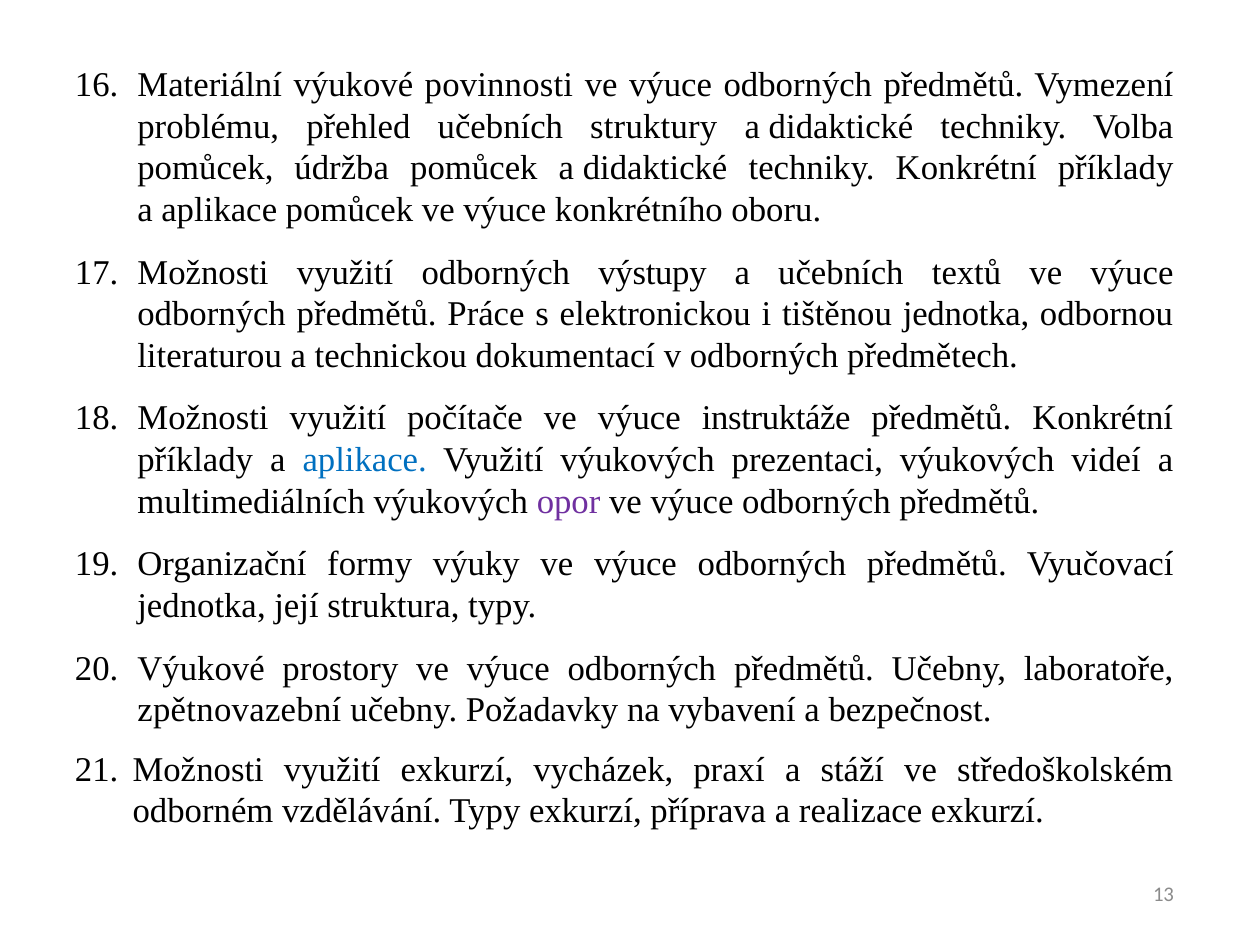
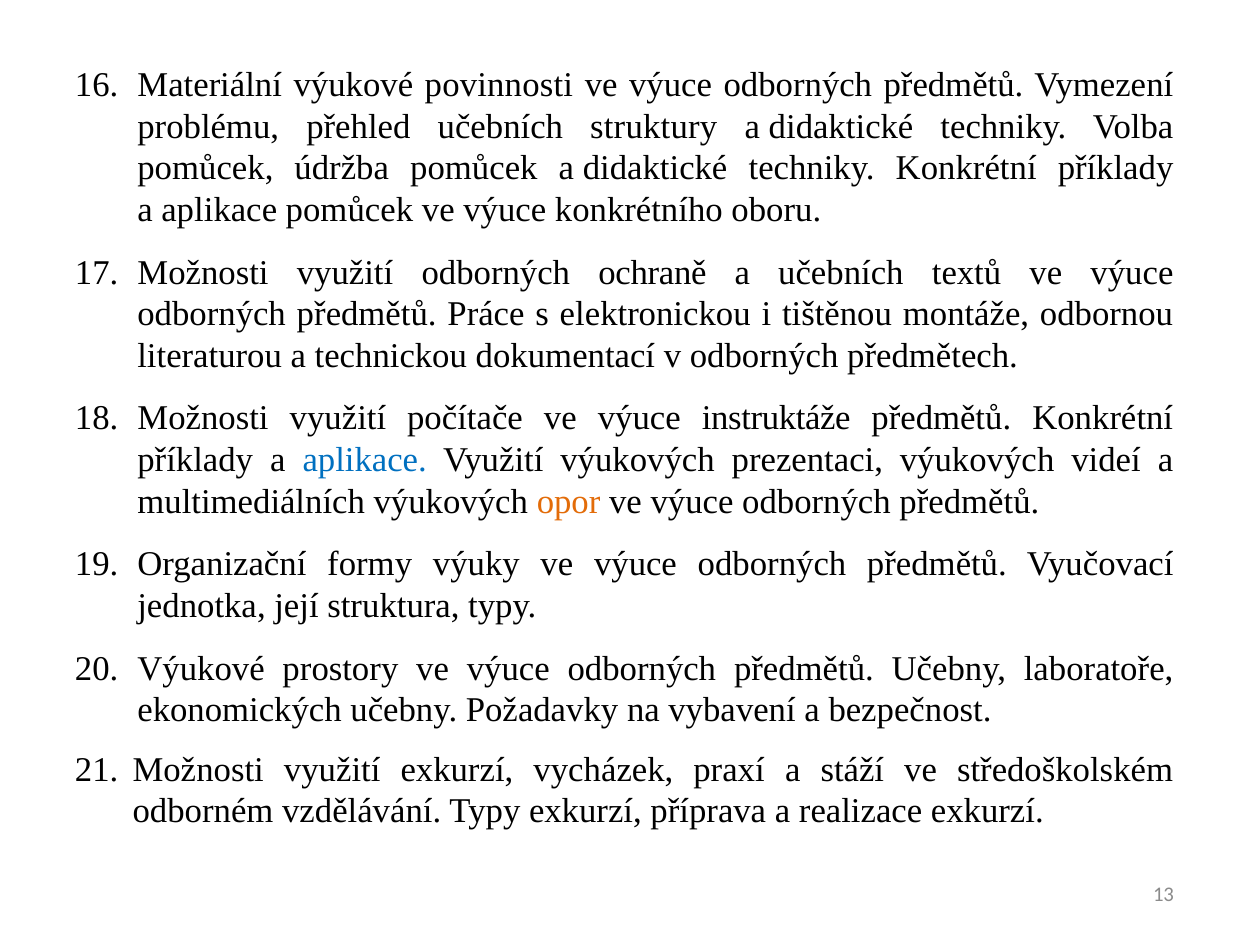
výstupy: výstupy -> ochraně
tištěnou jednotka: jednotka -> montáže
opor colour: purple -> orange
zpětnovazební: zpětnovazební -> ekonomických
